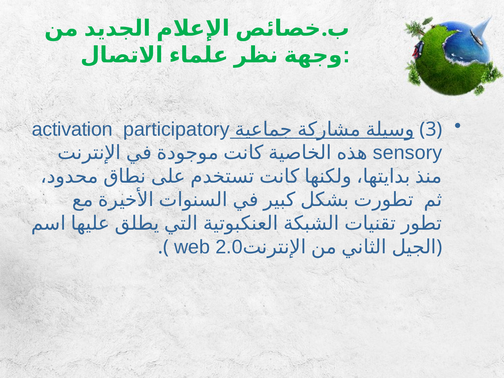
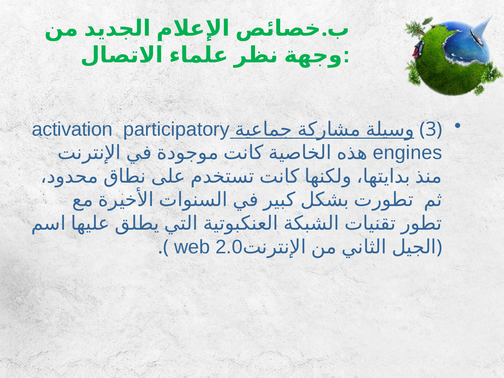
sensory: sensory -> engines
